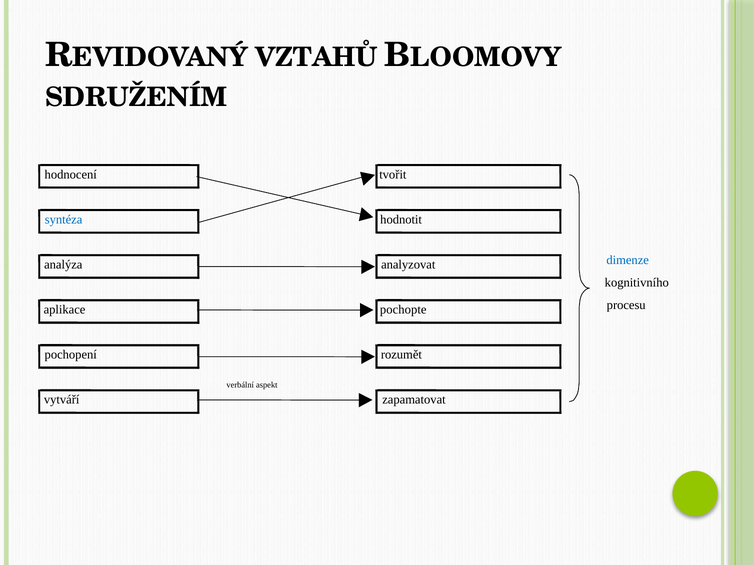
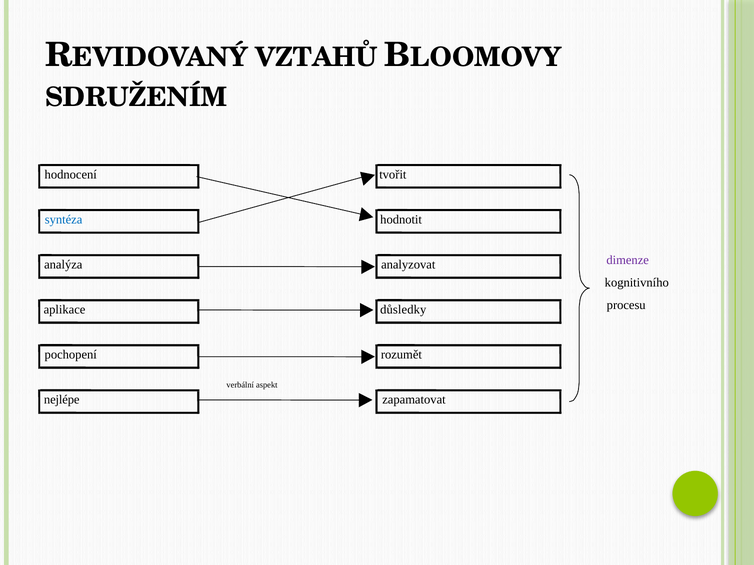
dimenze colour: blue -> purple
pochopte: pochopte -> důsledky
vytváří: vytváří -> nejlépe
